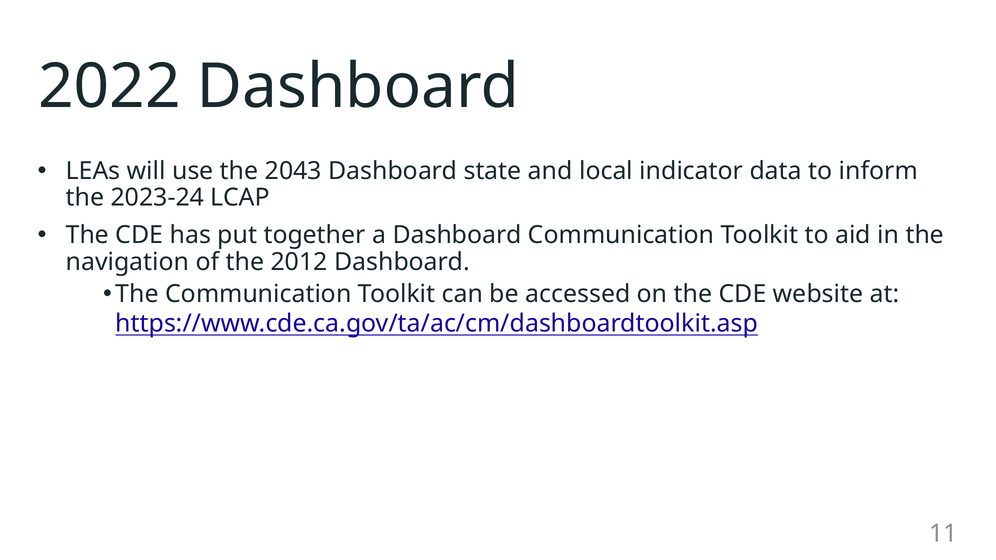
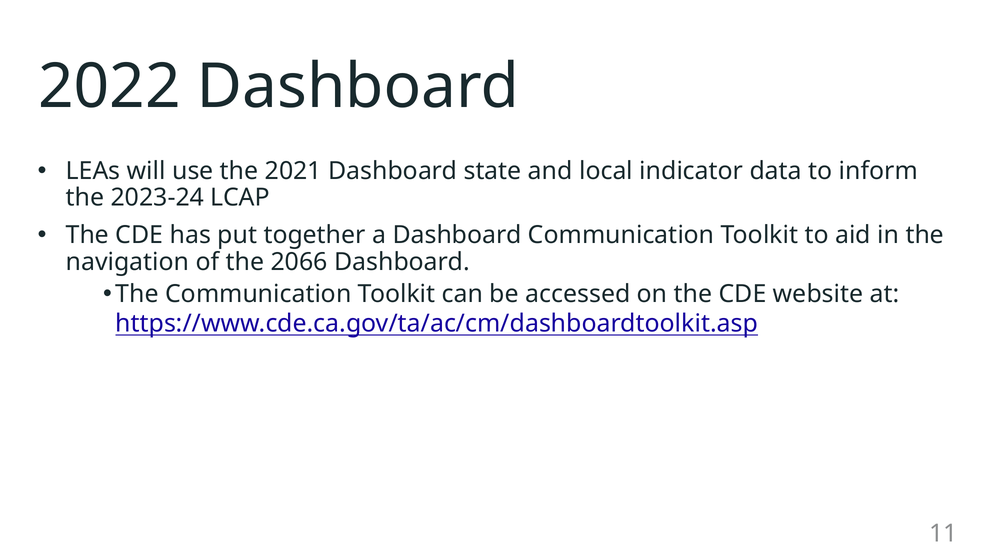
2043: 2043 -> 2021
2012: 2012 -> 2066
